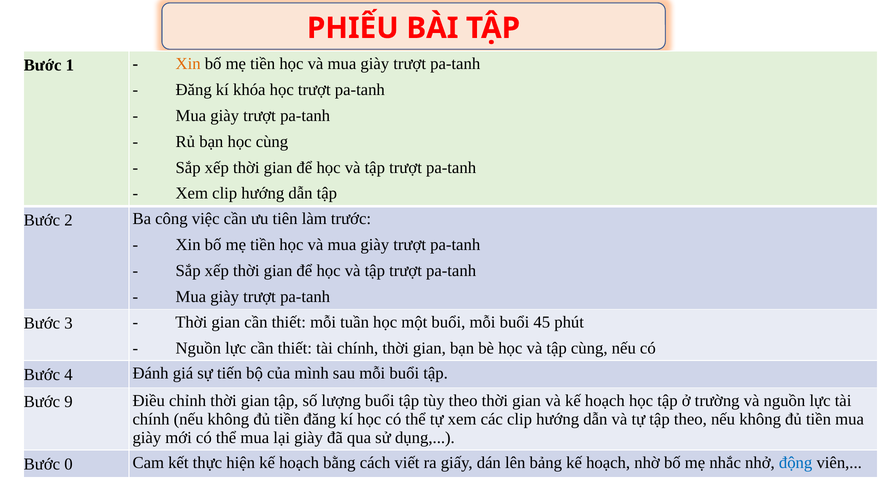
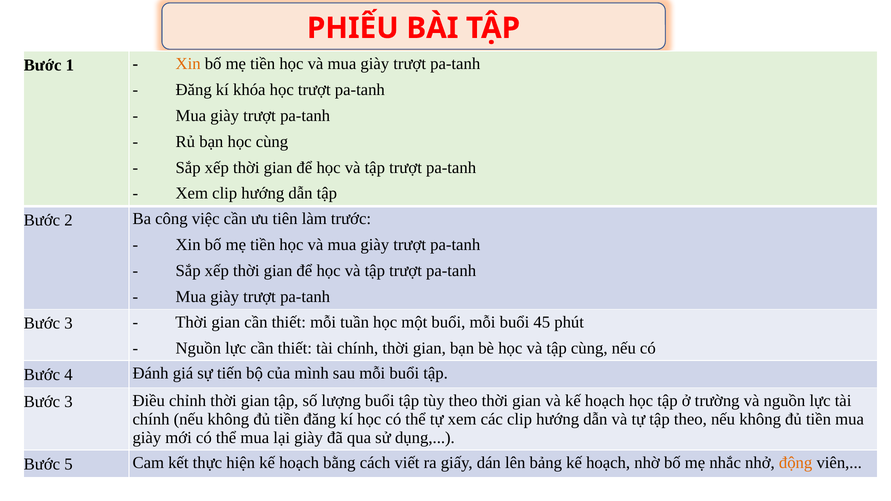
9 at (68, 402): 9 -> 3
0: 0 -> 5
động colour: blue -> orange
